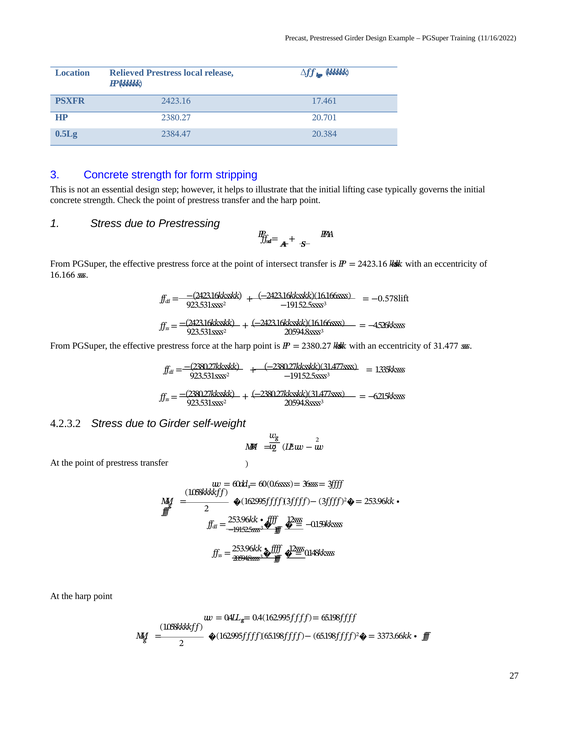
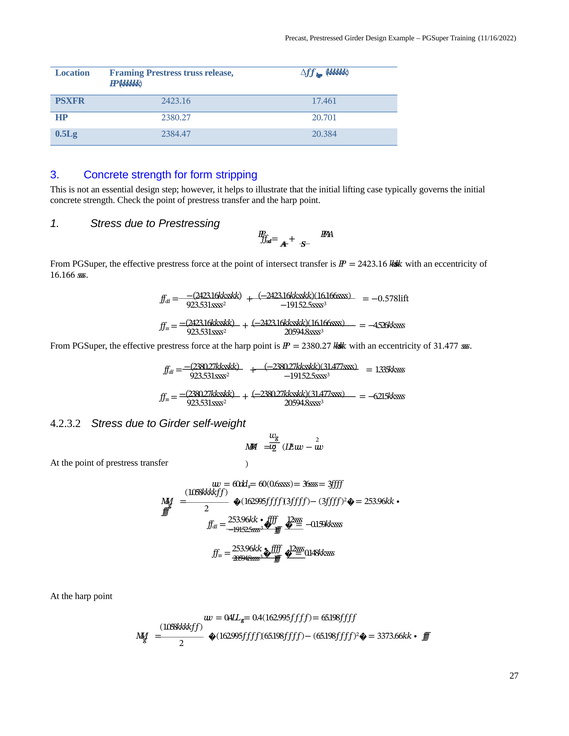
Relieved: Relieved -> Framing
local: local -> truss
